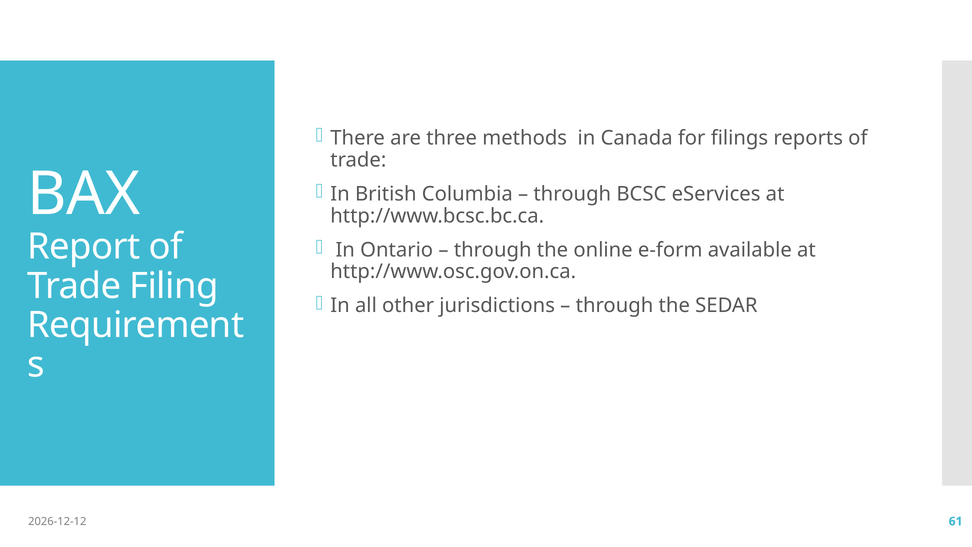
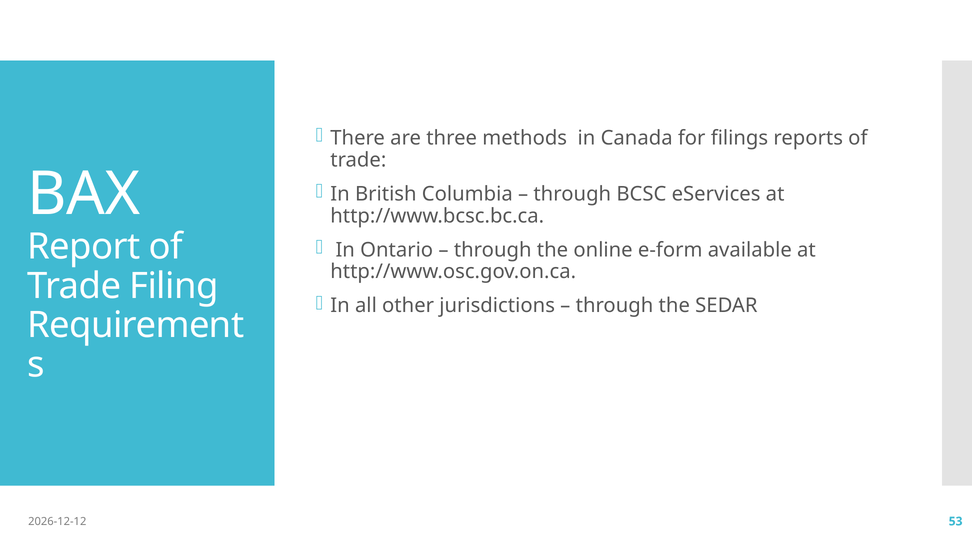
61: 61 -> 53
